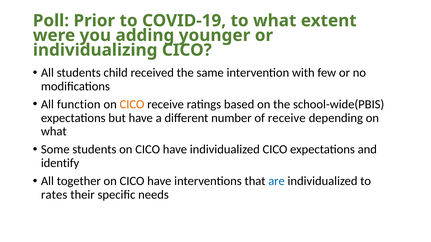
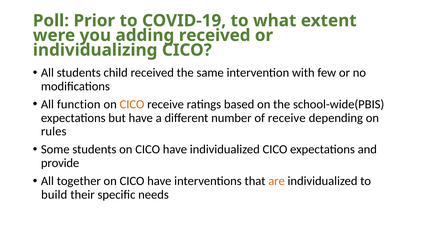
adding younger: younger -> received
what at (54, 132): what -> rules
identify: identify -> provide
are colour: blue -> orange
rates: rates -> build
